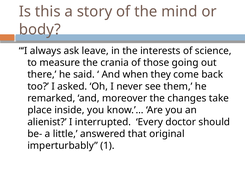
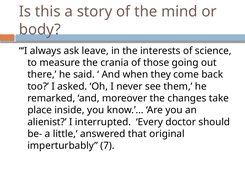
1: 1 -> 7
